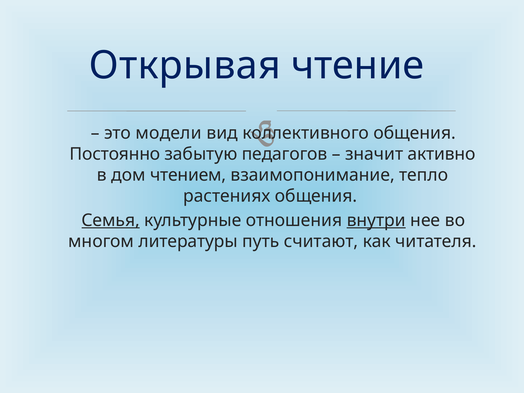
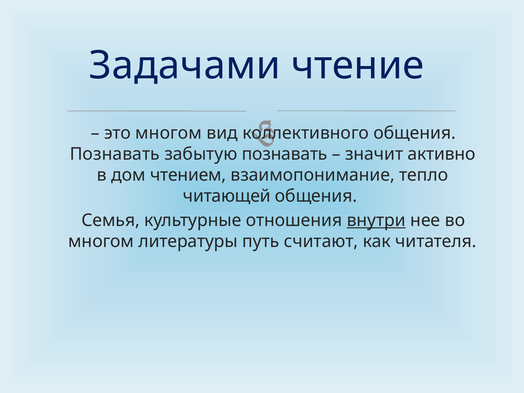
Открывая: Открывая -> Задачами
это модели: модели -> многом
Постоянно at (115, 154): Постоянно -> Познавать
забытую педагогов: педагогов -> познавать
растениях: растениях -> читающей
Семья underline: present -> none
